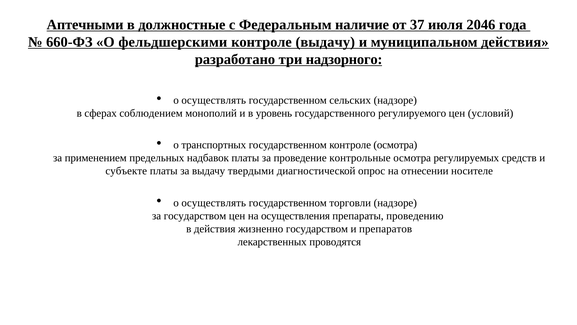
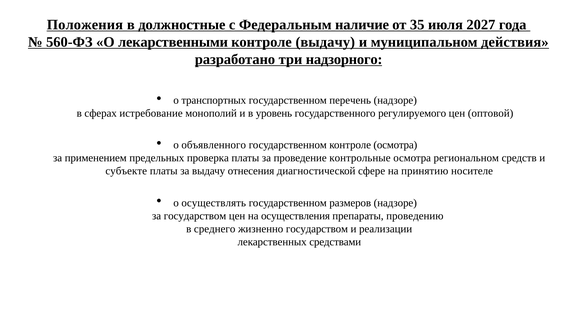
Аптечными: Аптечными -> Положения
37: 37 -> 35
2046: 2046 -> 2027
660-ФЗ: 660-ФЗ -> 560-ФЗ
фельдшерскими: фельдшерскими -> лекарственными
осуществлять at (214, 100): осуществлять -> транспортных
сельских: сельских -> перечень
соблюдением: соблюдением -> истребование
условий: условий -> оптовой
транспортных: транспортных -> объявленного
надбавок: надбавок -> проверка
регулируемых: регулируемых -> региональном
твердыми: твердыми -> отнесения
опрос: опрос -> сфере
отнесении: отнесении -> принятию
торговли: торговли -> размеров
в действия: действия -> среднего
препаратов: препаратов -> реализации
проводятся: проводятся -> средствами
